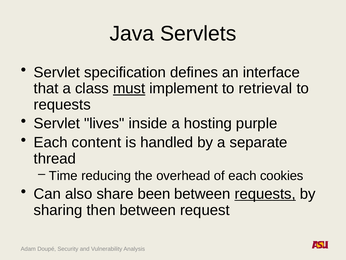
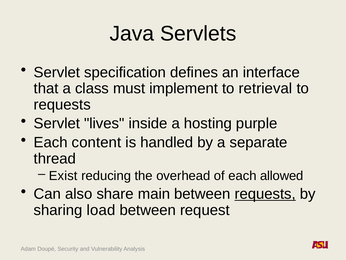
must underline: present -> none
Time: Time -> Exist
cookies: cookies -> allowed
been: been -> main
then: then -> load
